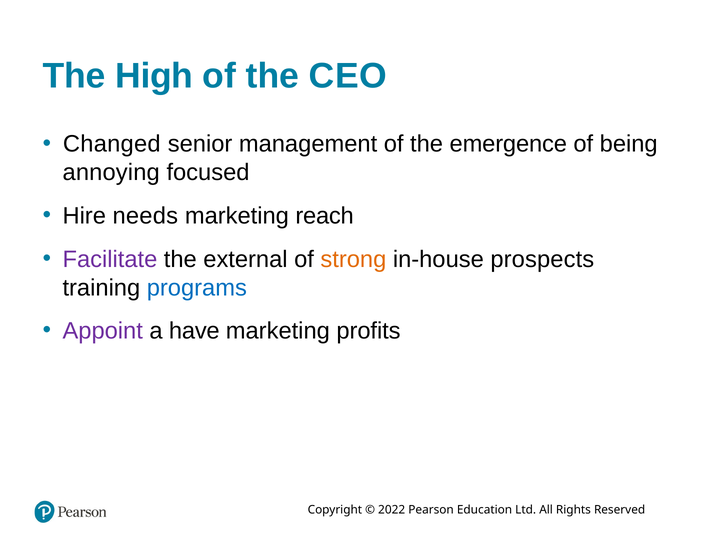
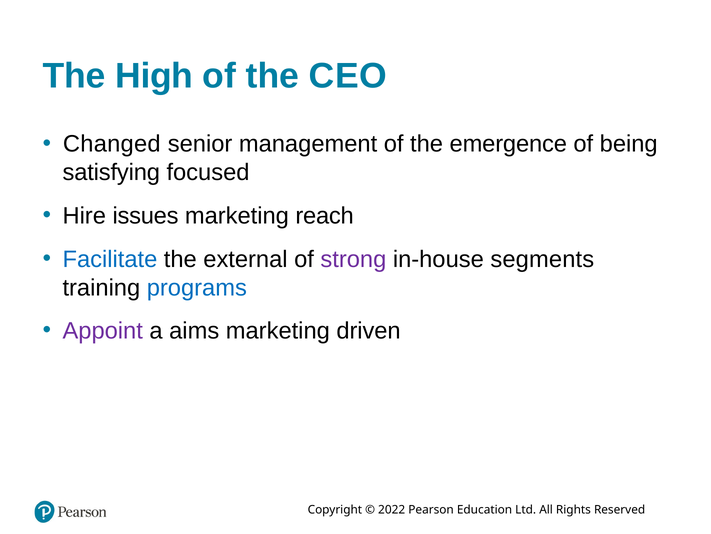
annoying: annoying -> satisfying
needs: needs -> issues
Facilitate colour: purple -> blue
strong colour: orange -> purple
prospects: prospects -> segments
have: have -> aims
profits: profits -> driven
